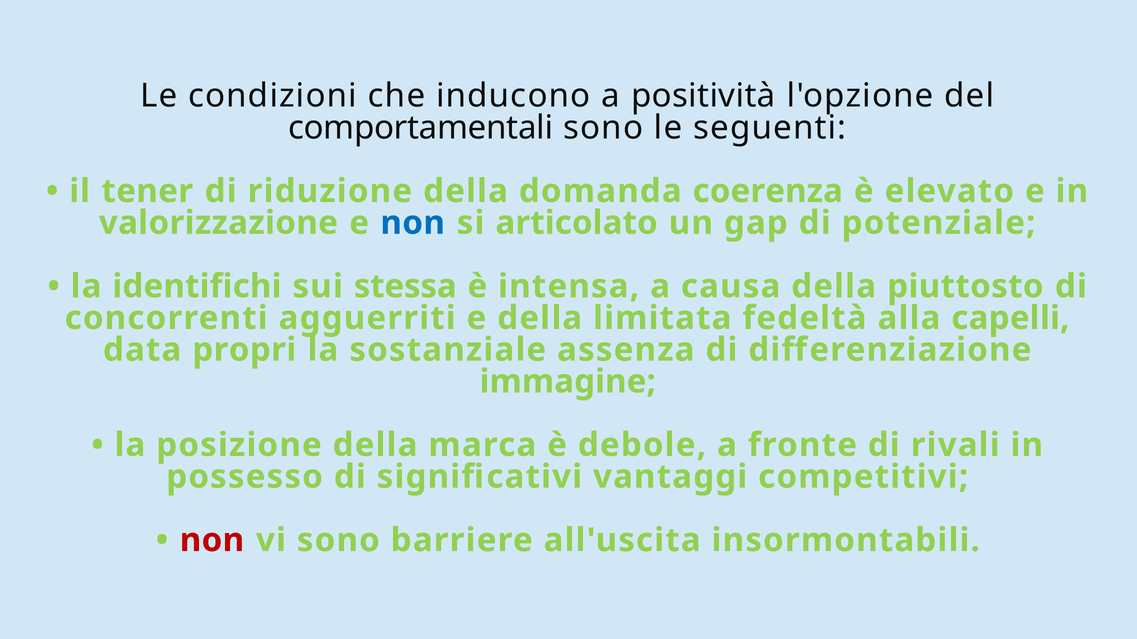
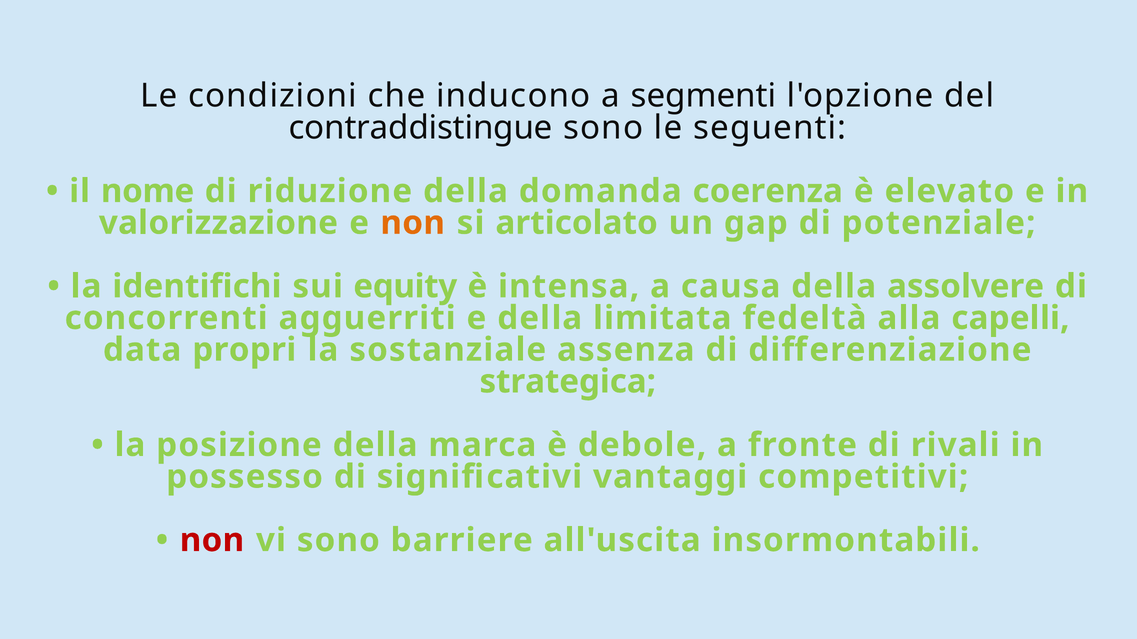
positività: positività -> segmenti
comportamentali: comportamentali -> contraddistingue
tener: tener -> nome
non at (413, 223) colour: blue -> orange
stessa: stessa -> equity
piuttosto: piuttosto -> assolvere
immagine: immagine -> strategica
